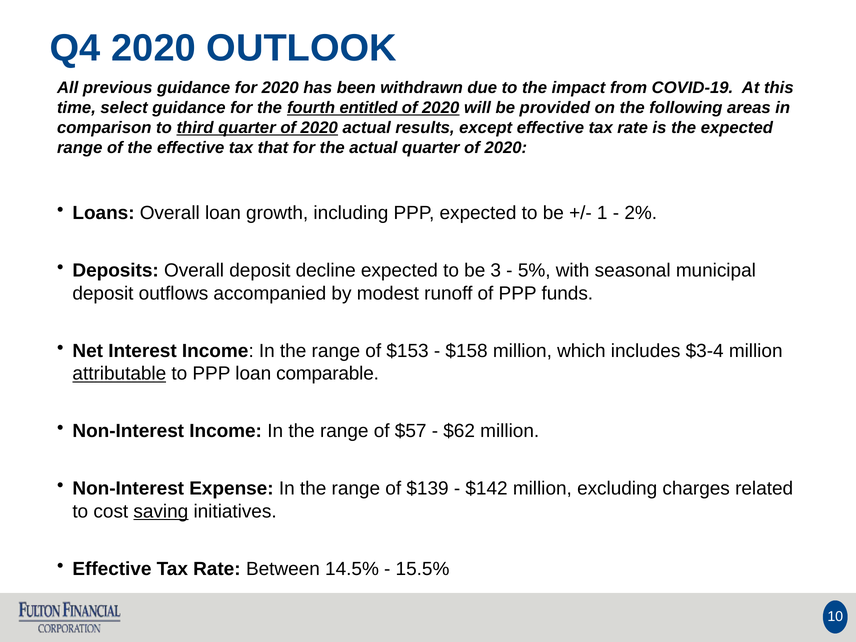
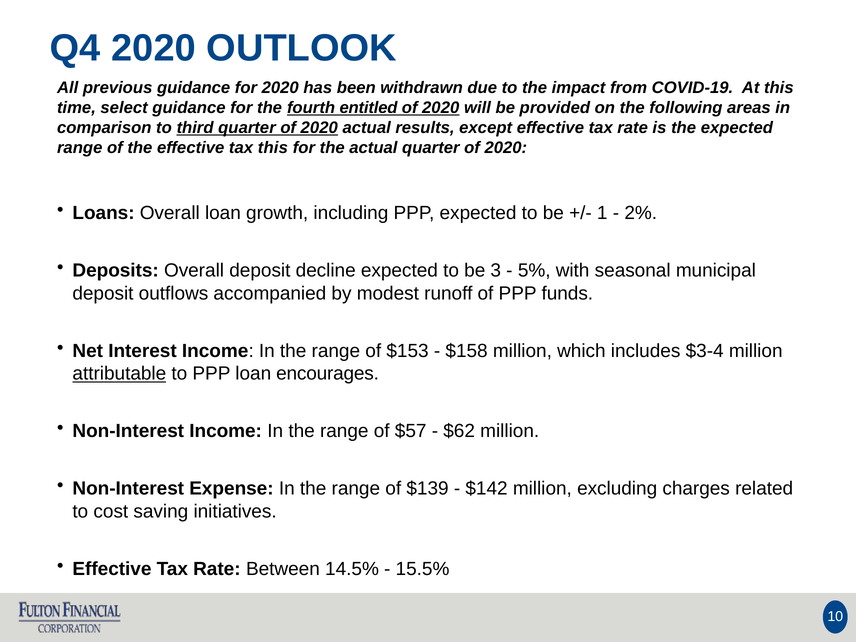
tax that: that -> this
comparable: comparable -> encourages
saving underline: present -> none
